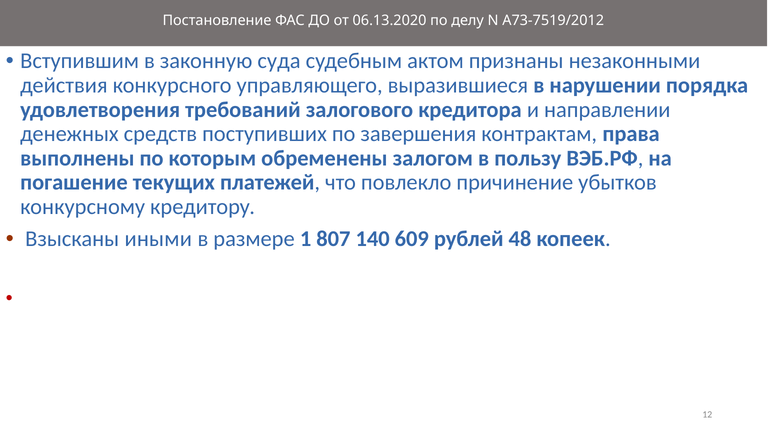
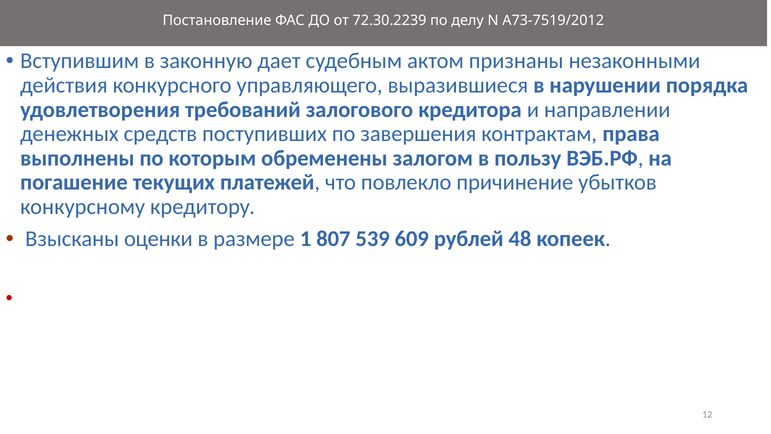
06.13.2020: 06.13.2020 -> 72.30.2239
суда: суда -> дает
иными: иными -> оценки
140: 140 -> 539
